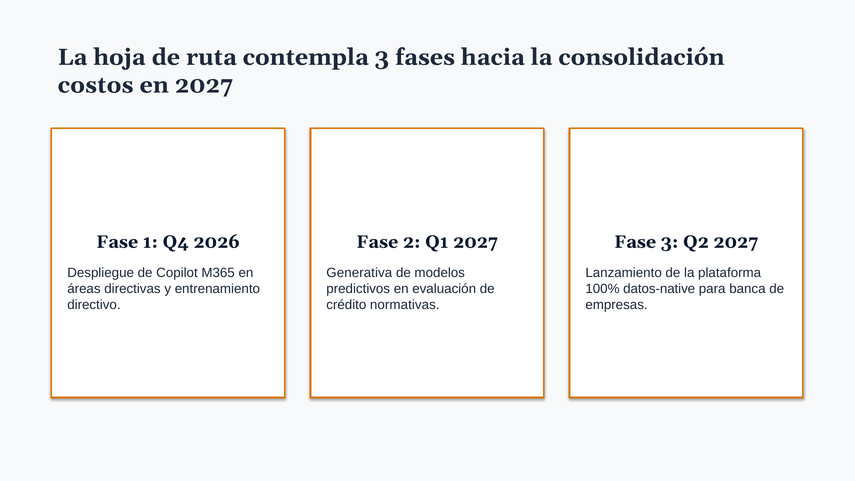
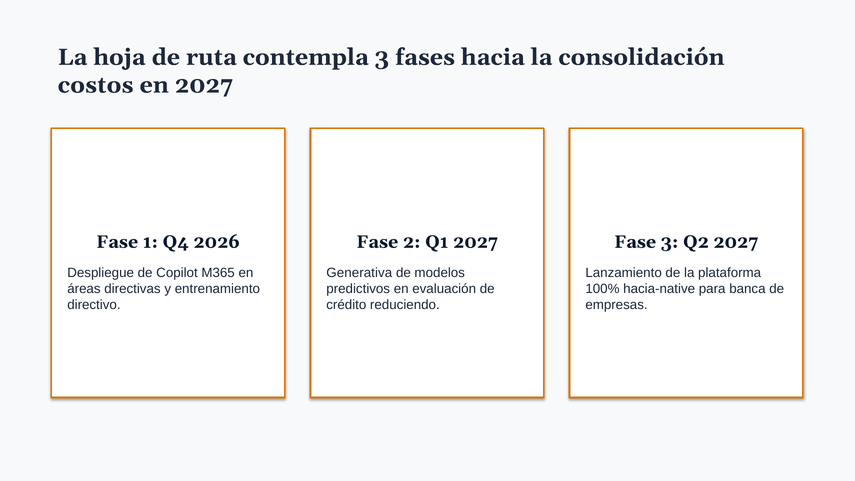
datos-native: datos-native -> hacia-native
normativas: normativas -> reduciendo
